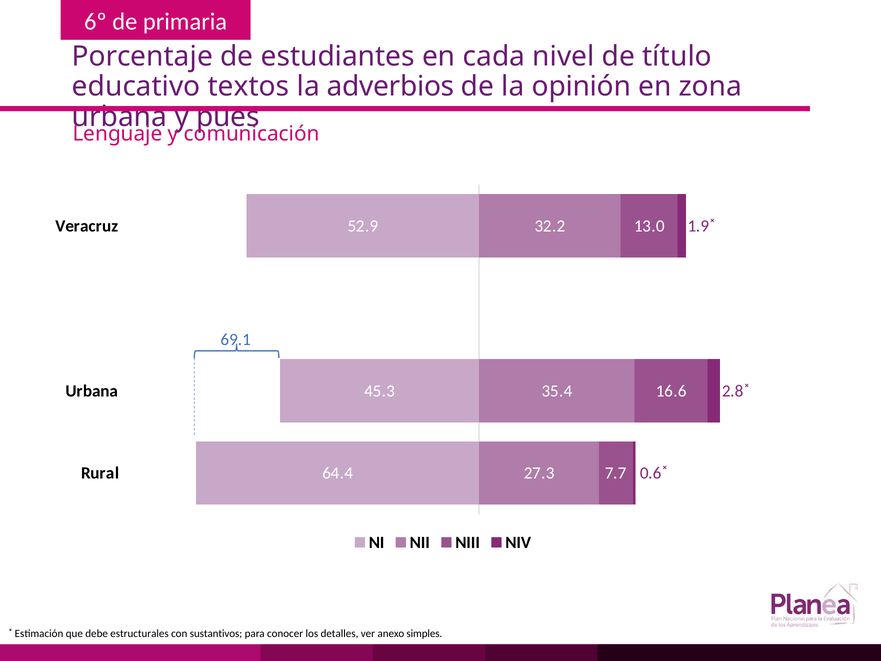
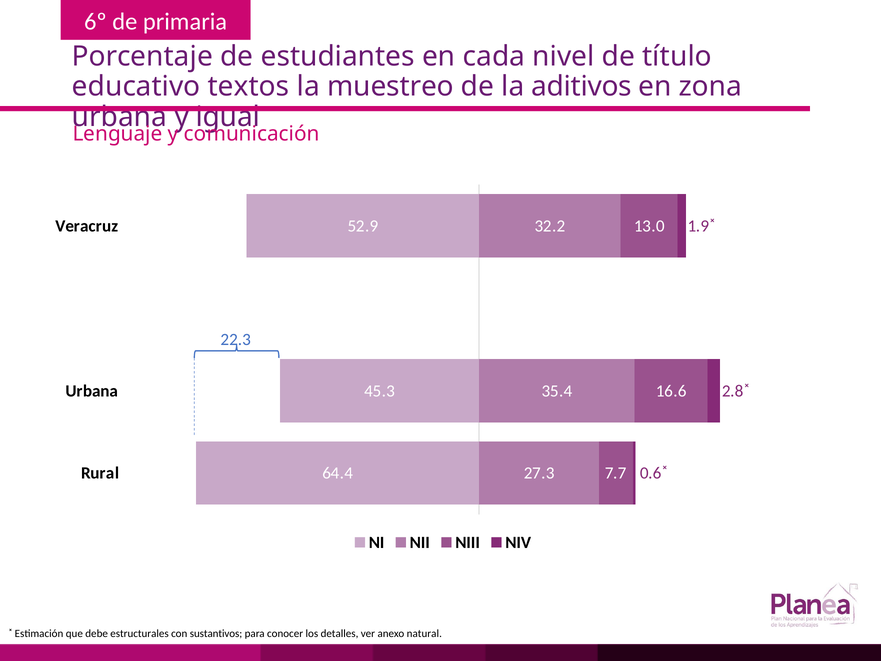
adverbios: adverbios -> muestreo
opinión: opinión -> aditivos
pues: pues -> igual
69.1: 69.1 -> 22.3
simples: simples -> natural
